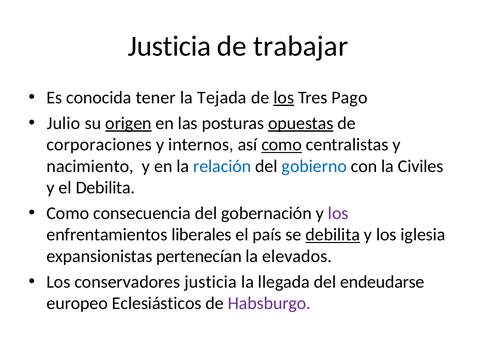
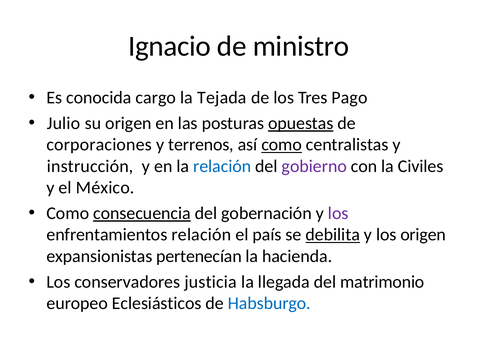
Justicia at (169, 46): Justicia -> Ignacio
trabajar: trabajar -> ministro
tener: tener -> cargo
los at (284, 98) underline: present -> none
origen at (128, 124) underline: present -> none
internos: internos -> terrenos
nacimiento: nacimiento -> instrucción
gobierno colour: blue -> purple
el Debilita: Debilita -> México
consecuencia underline: none -> present
enfrentamientos liberales: liberales -> relación
los iglesia: iglesia -> origen
elevados: elevados -> hacienda
endeudarse: endeudarse -> matrimonio
Habsburgo colour: purple -> blue
